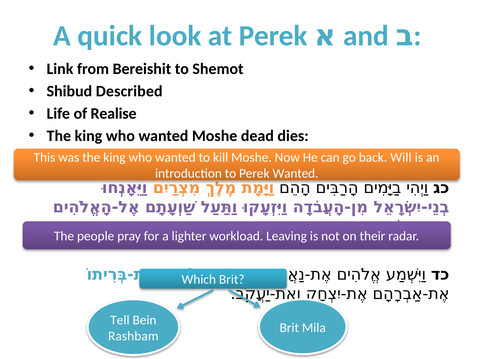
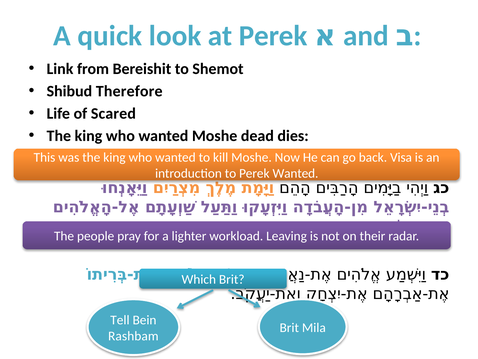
Described: Described -> Therefore
Realise: Realise -> Scared
Will: Will -> Visa
